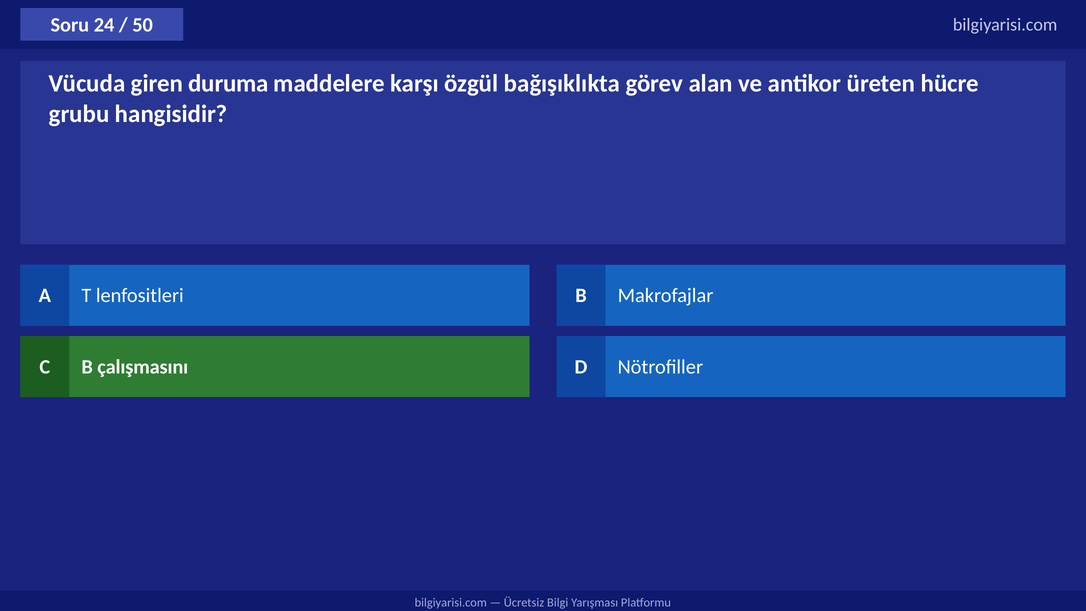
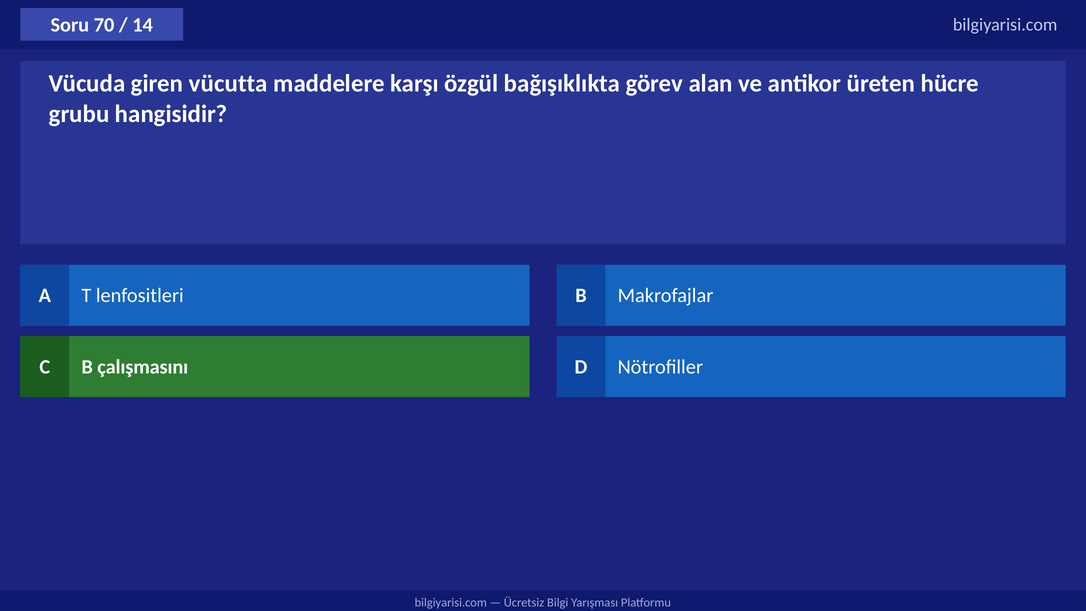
24: 24 -> 70
50: 50 -> 14
duruma: duruma -> vücutta
